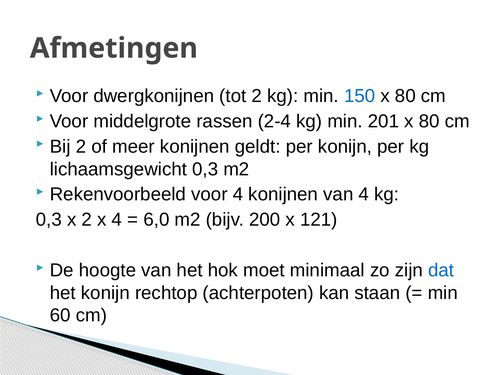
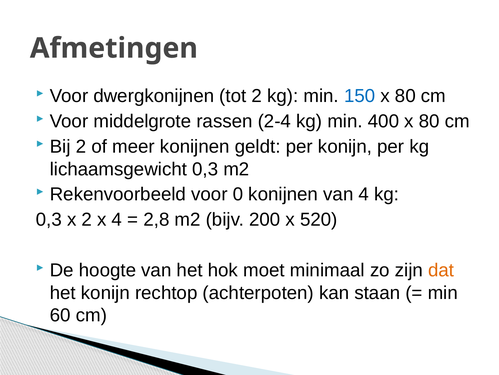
201: 201 -> 400
voor 4: 4 -> 0
6,0: 6,0 -> 2,8
121: 121 -> 520
dat colour: blue -> orange
